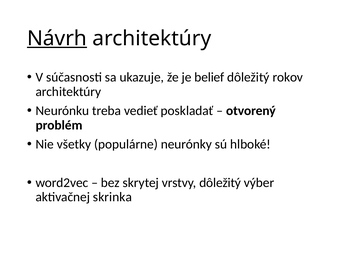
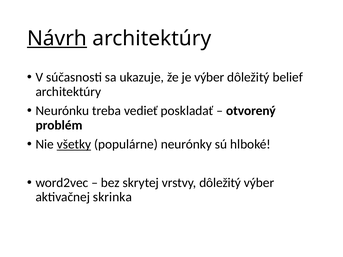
je belief: belief -> výber
rokov: rokov -> belief
všetky underline: none -> present
